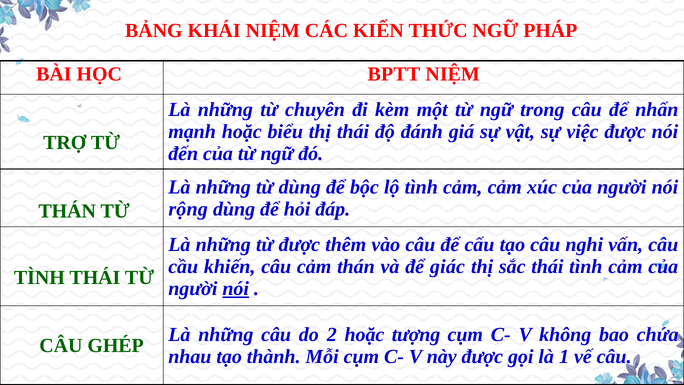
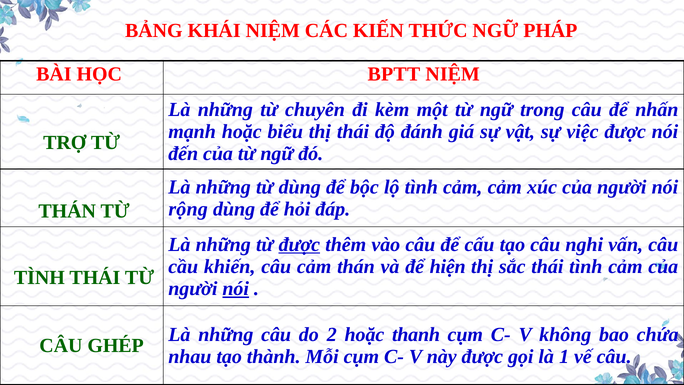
được at (299, 244) underline: none -> present
giác: giác -> hiện
tượng: tượng -> thanh
